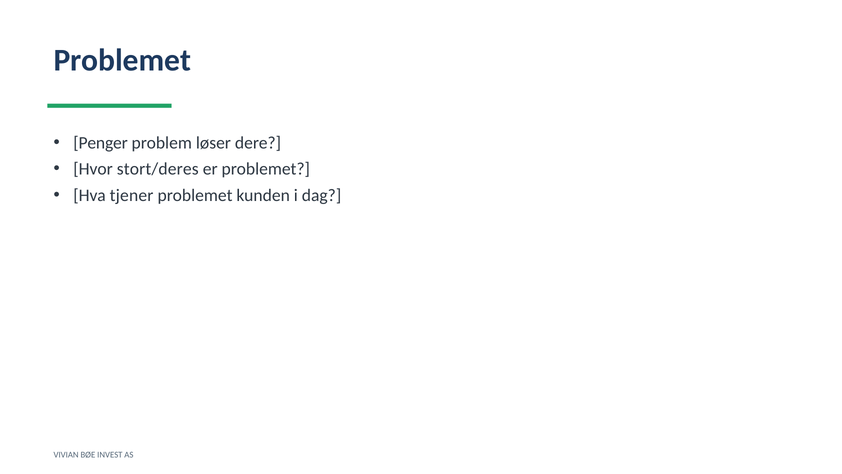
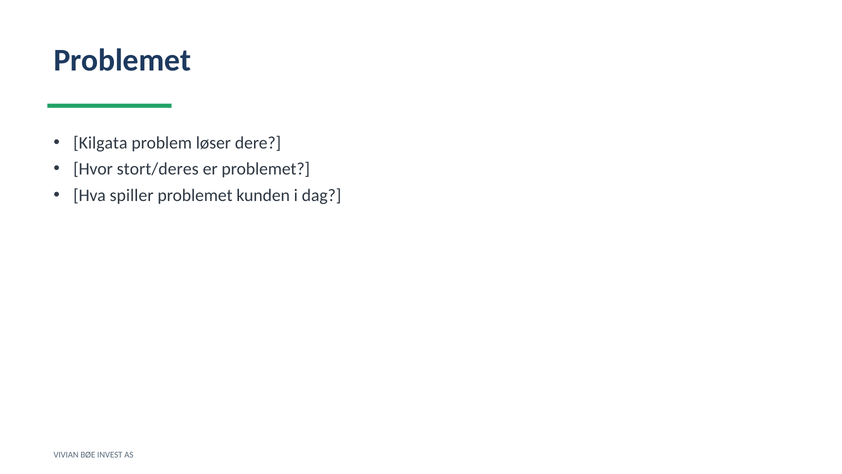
Penger: Penger -> Kilgata
tjener: tjener -> spiller
